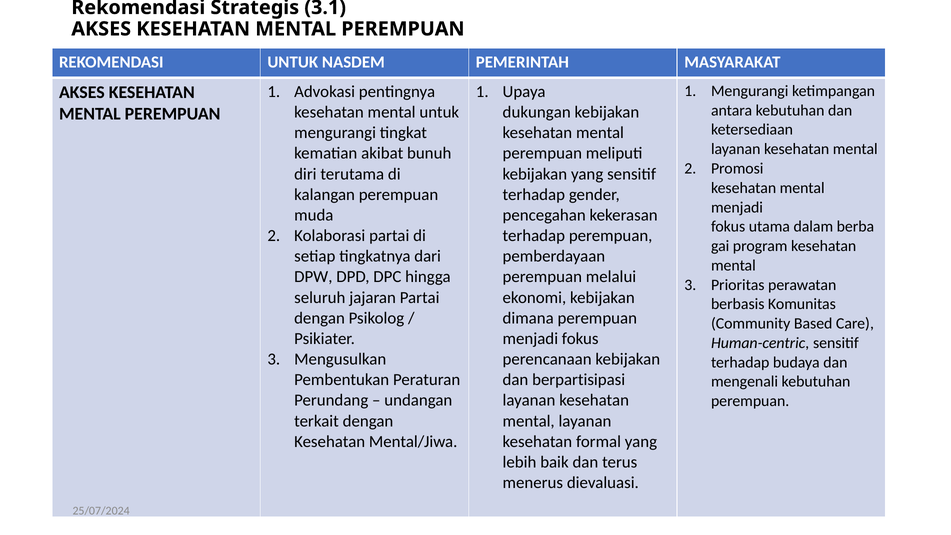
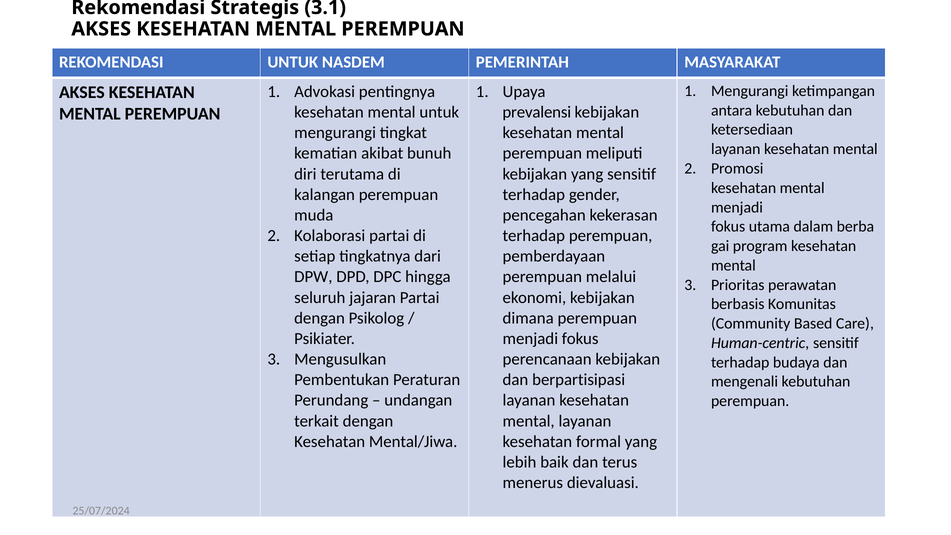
dukungan: dukungan -> prevalensi
